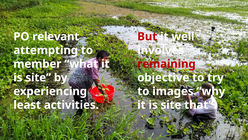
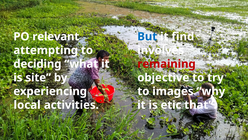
But colour: red -> blue
well: well -> find
member: member -> deciding
least: least -> local
site at (171, 105): site -> etic
